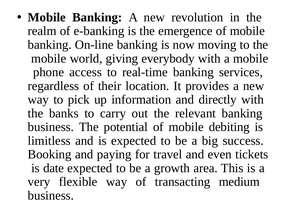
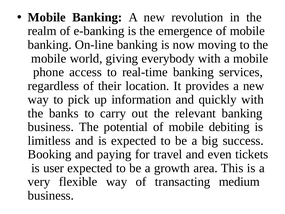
directly: directly -> quickly
date: date -> user
